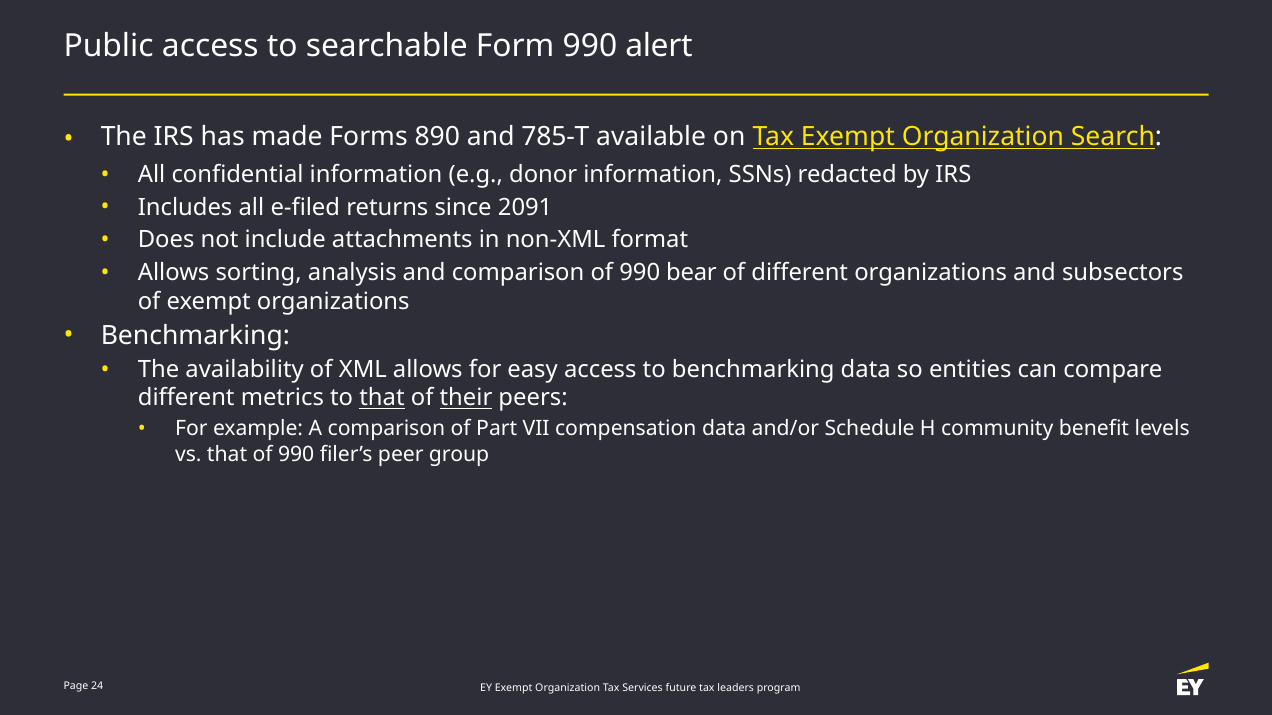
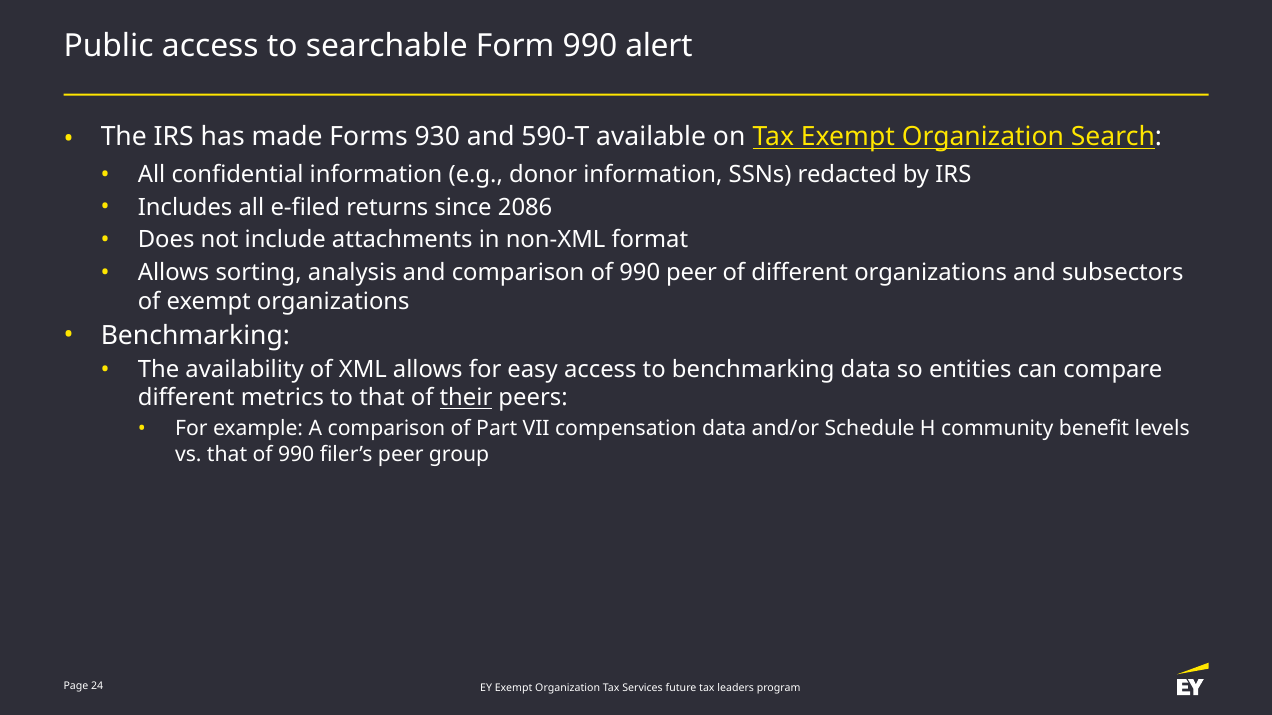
890: 890 -> 930
785-T: 785-T -> 590-T
2091: 2091 -> 2086
990 bear: bear -> peer
that at (382, 398) underline: present -> none
